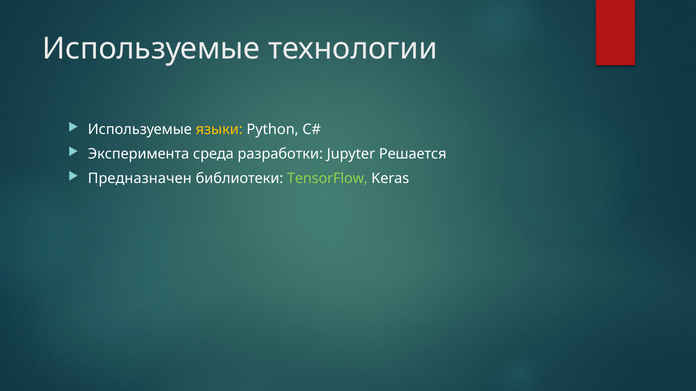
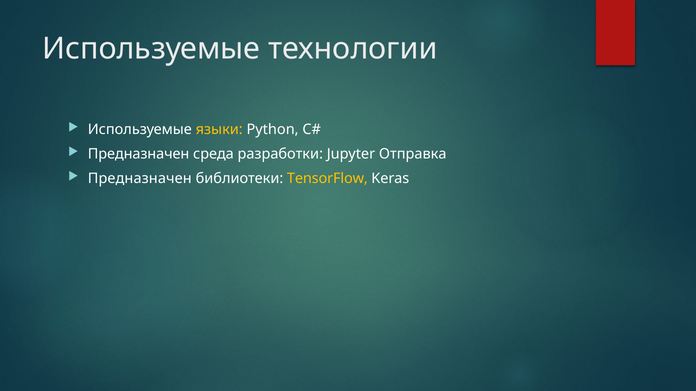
Эксперимента at (139, 154): Эксперимента -> Предназначен
Решается: Решается -> Отправка
TensorFlow colour: light green -> yellow
